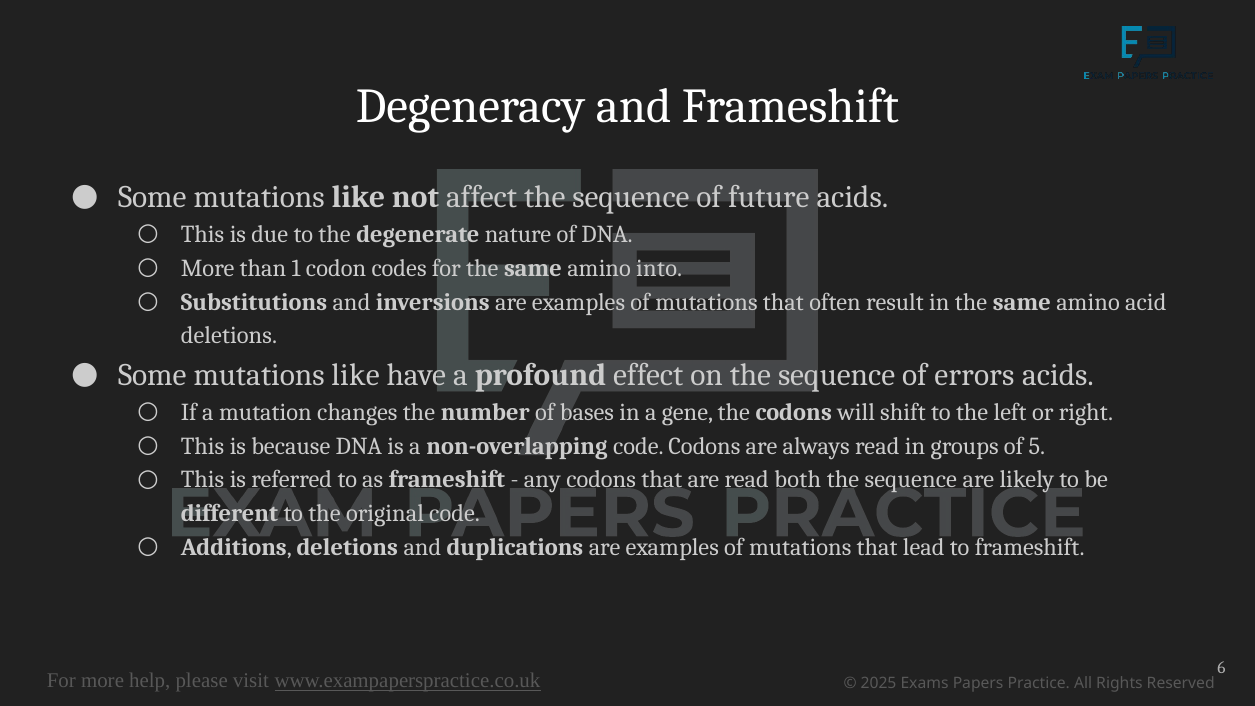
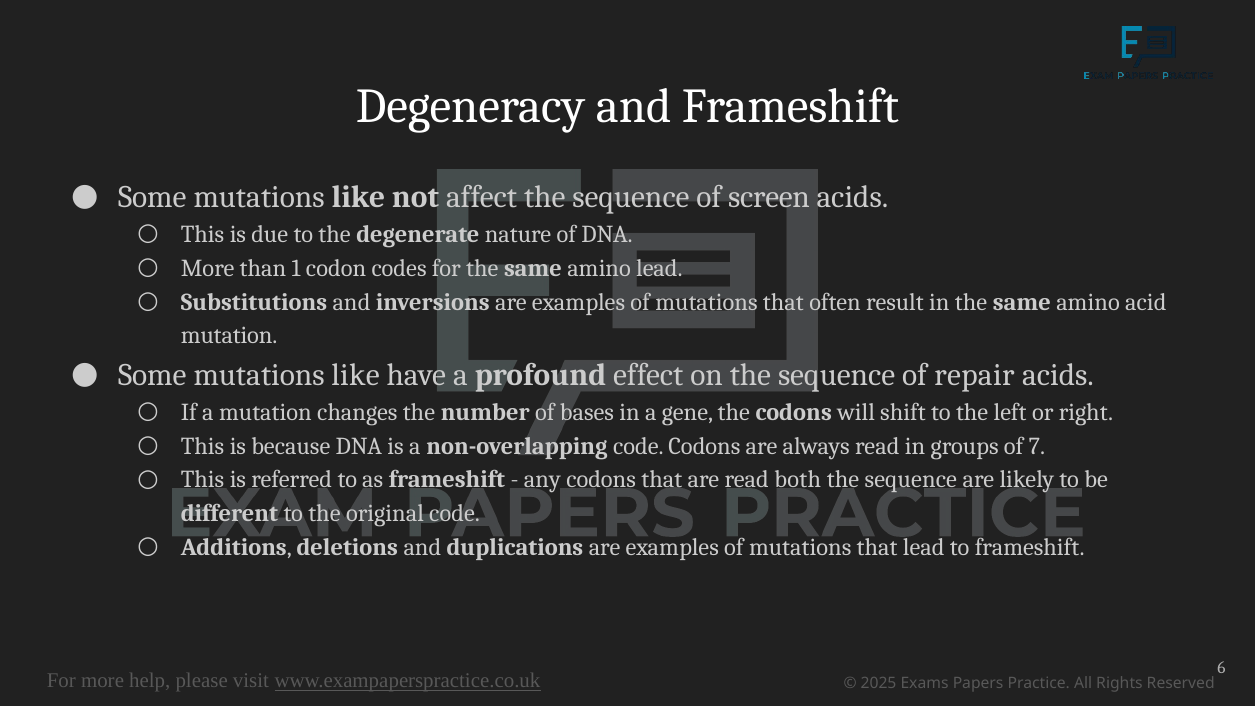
future: future -> screen
amino into: into -> lead
deletions at (229, 336): deletions -> mutation
errors: errors -> repair
5: 5 -> 7
